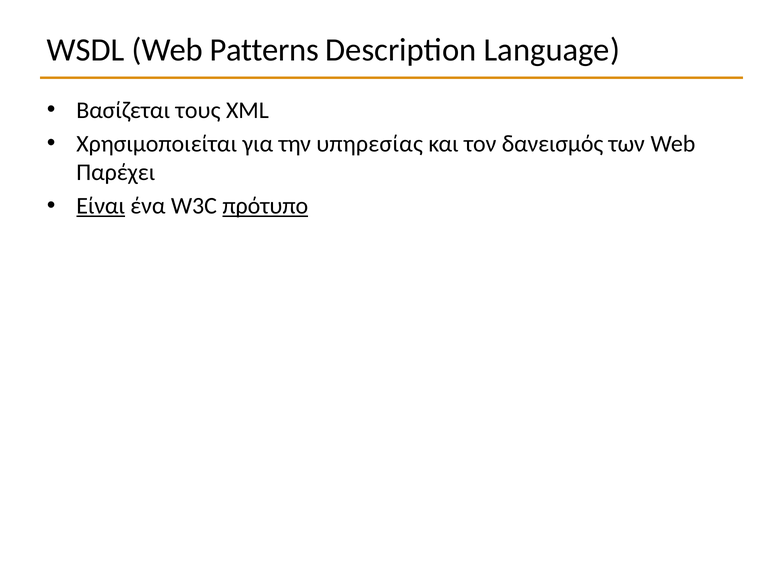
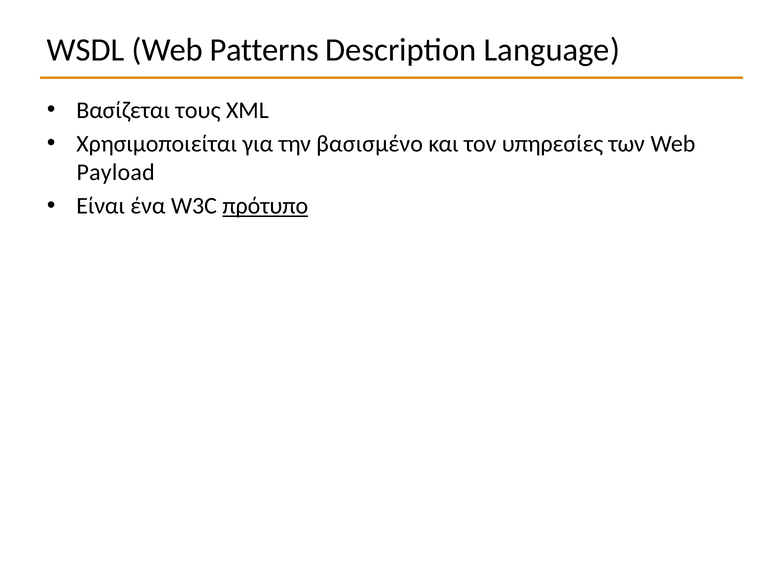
υπηρεσίας: υπηρεσίας -> βασισμένο
δανεισμός: δανεισμός -> υπηρεσίες
Παρέχει: Παρέχει -> Payload
Είναι underline: present -> none
